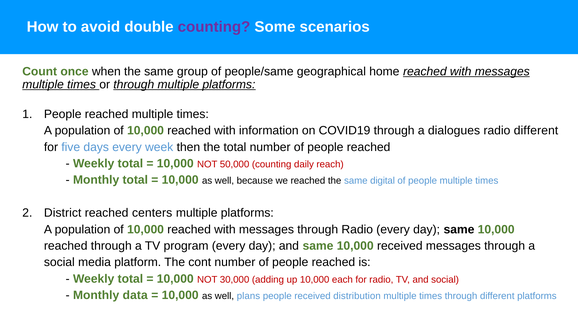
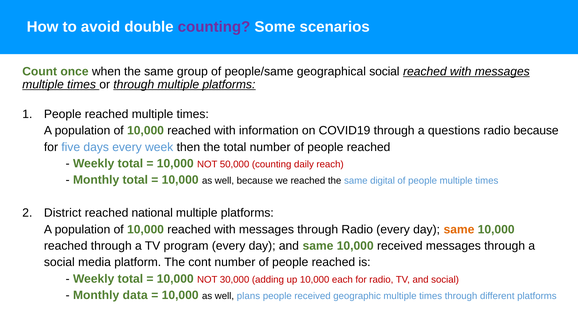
geographical home: home -> social
dialogues: dialogues -> questions
radio different: different -> because
centers: centers -> national
same at (459, 229) colour: black -> orange
distribution: distribution -> geographic
